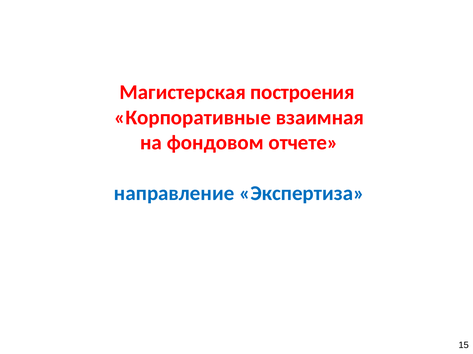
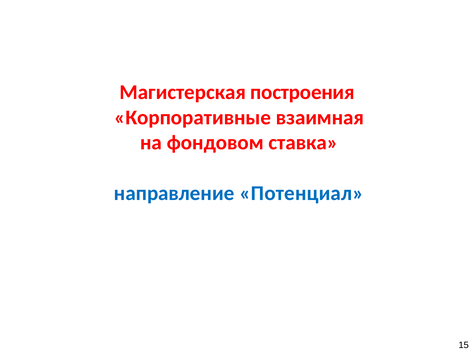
отчете: отчете -> ставка
Экспертиза: Экспертиза -> Потенциал
